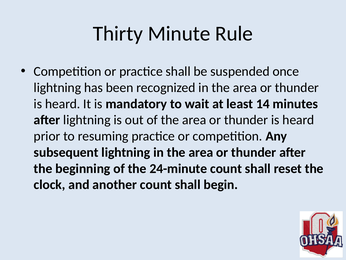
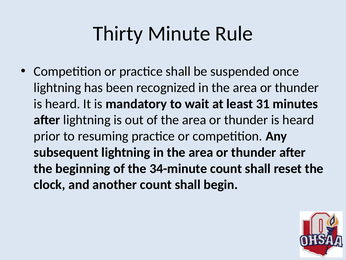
14: 14 -> 31
24-minute: 24-minute -> 34-minute
